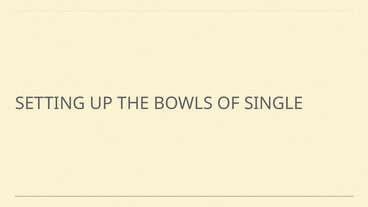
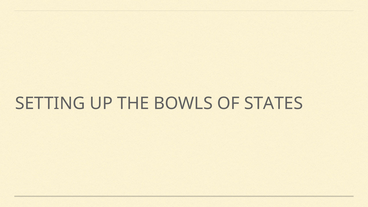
SINGLE: SINGLE -> STATES
